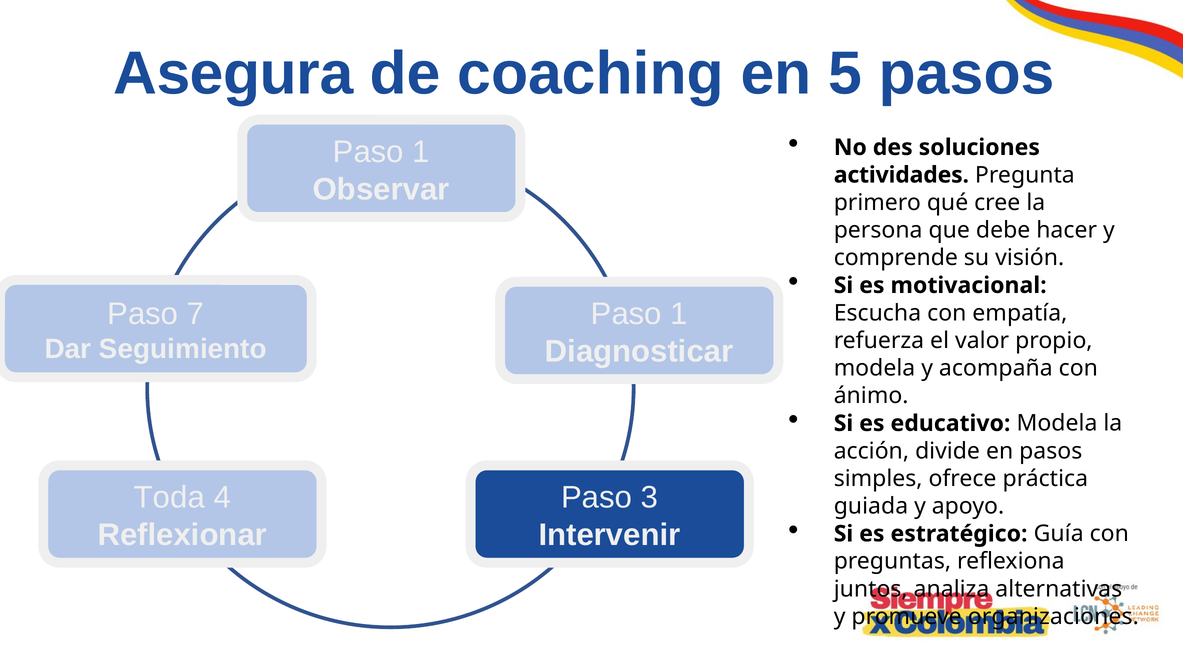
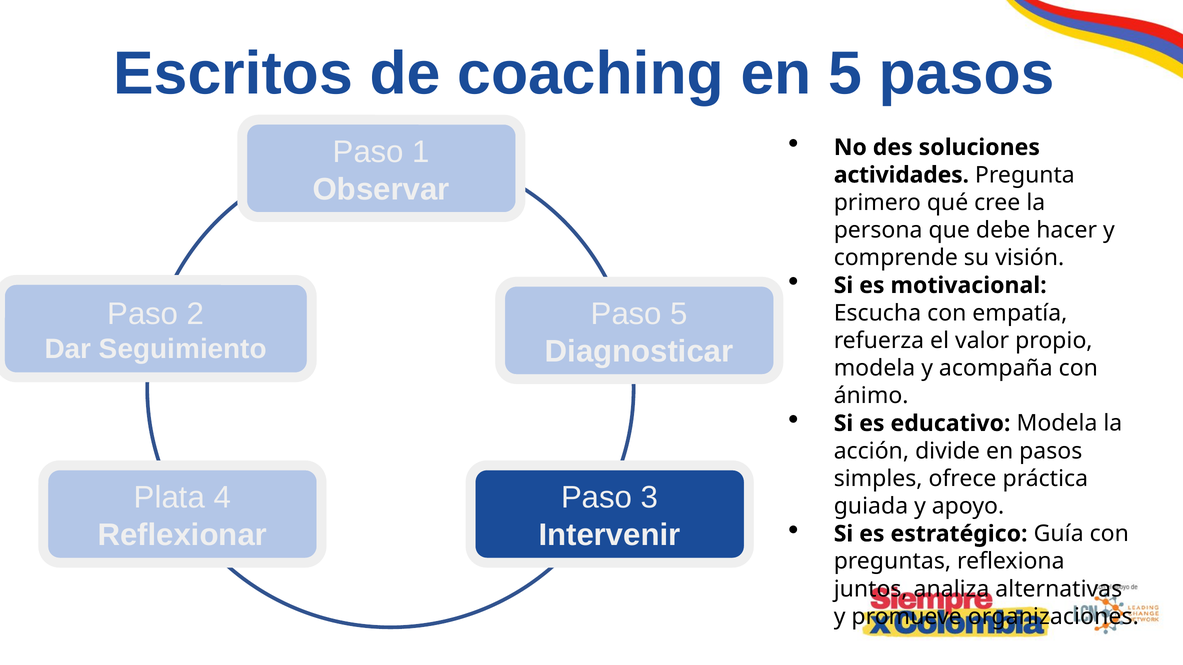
Asegura: Asegura -> Escritos
1 at (679, 314): 1 -> 5
7: 7 -> 2
Toda: Toda -> Plata
